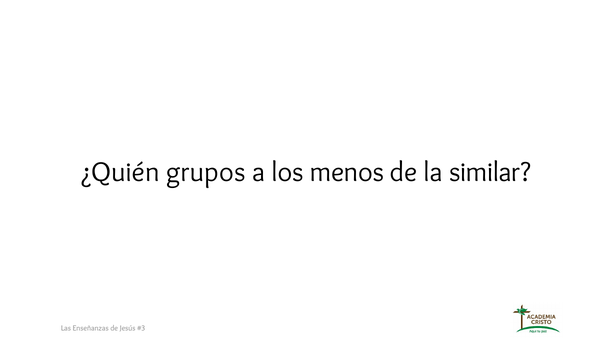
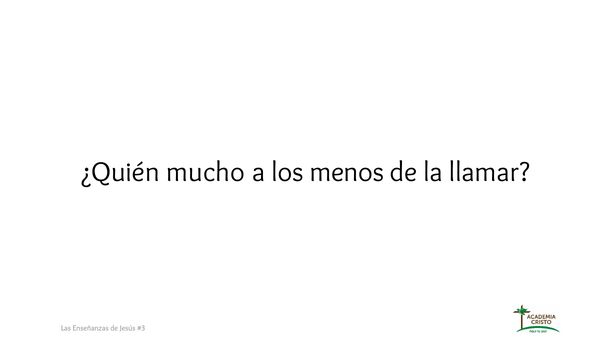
grupos: grupos -> mucho
similar: similar -> llamar
